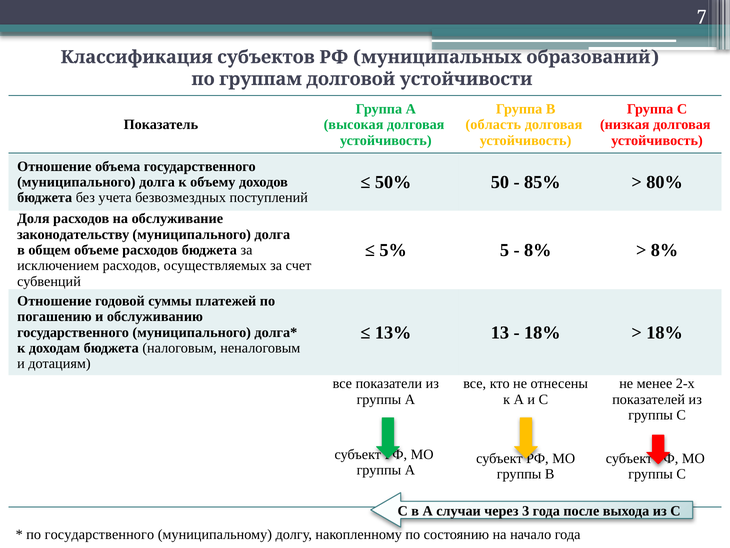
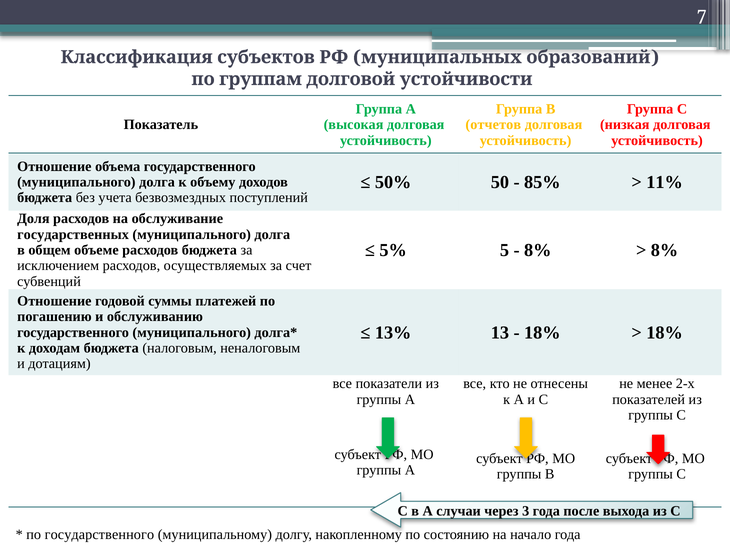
область: область -> отчетов
80%: 80% -> 11%
законодательству: законодательству -> государственных
